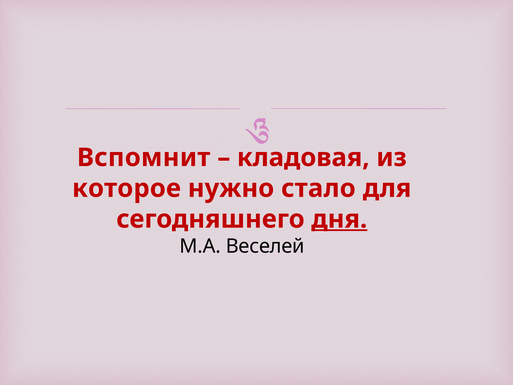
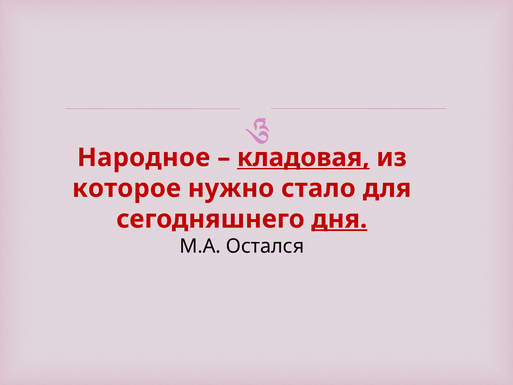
Вспомнит: Вспомнит -> Народное
кладовая underline: none -> present
Веселей: Веселей -> Остался
